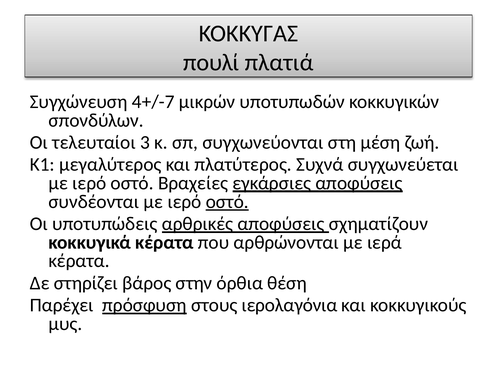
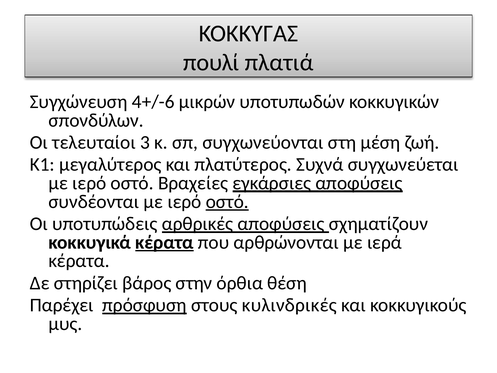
4+/-7: 4+/-7 -> 4+/-6
κέρατα at (164, 242) underline: none -> present
ιερολαγόνια: ιερολαγόνια -> κυλινδρικές
